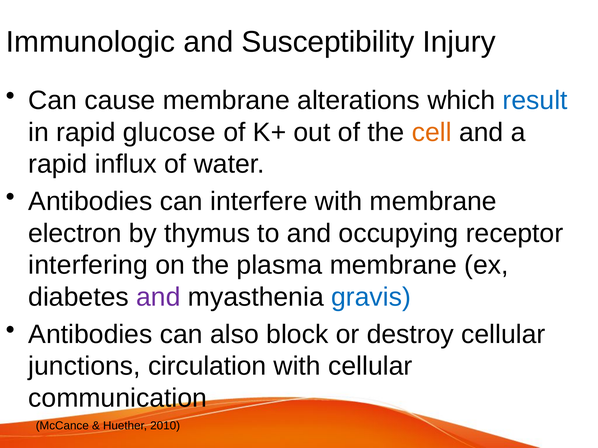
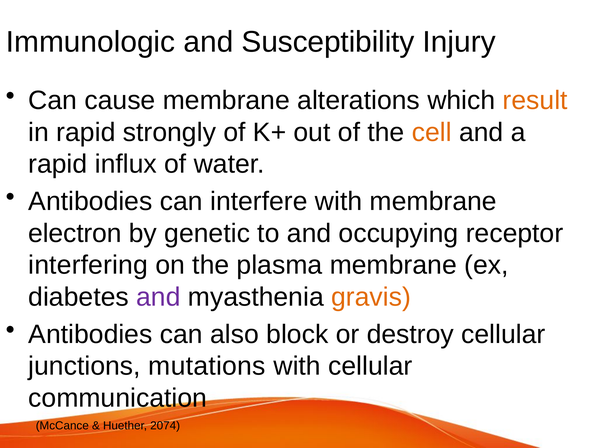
result colour: blue -> orange
glucose: glucose -> strongly
thymus: thymus -> genetic
gravis colour: blue -> orange
circulation: circulation -> mutations
2010: 2010 -> 2074
